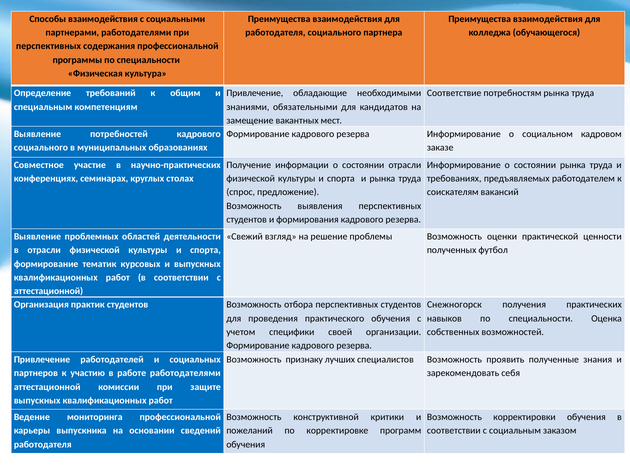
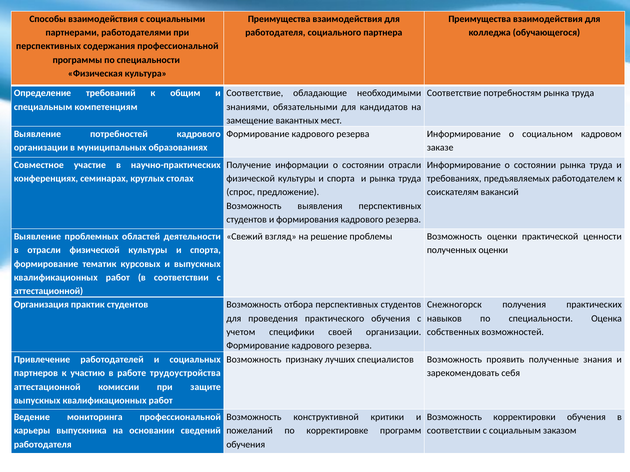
Привлечение at (255, 93): Привлечение -> Соответствие
социального at (41, 148): социального -> организации
полученных футбол: футбол -> оценки
работе работодателями: работодателями -> трудоустройства
